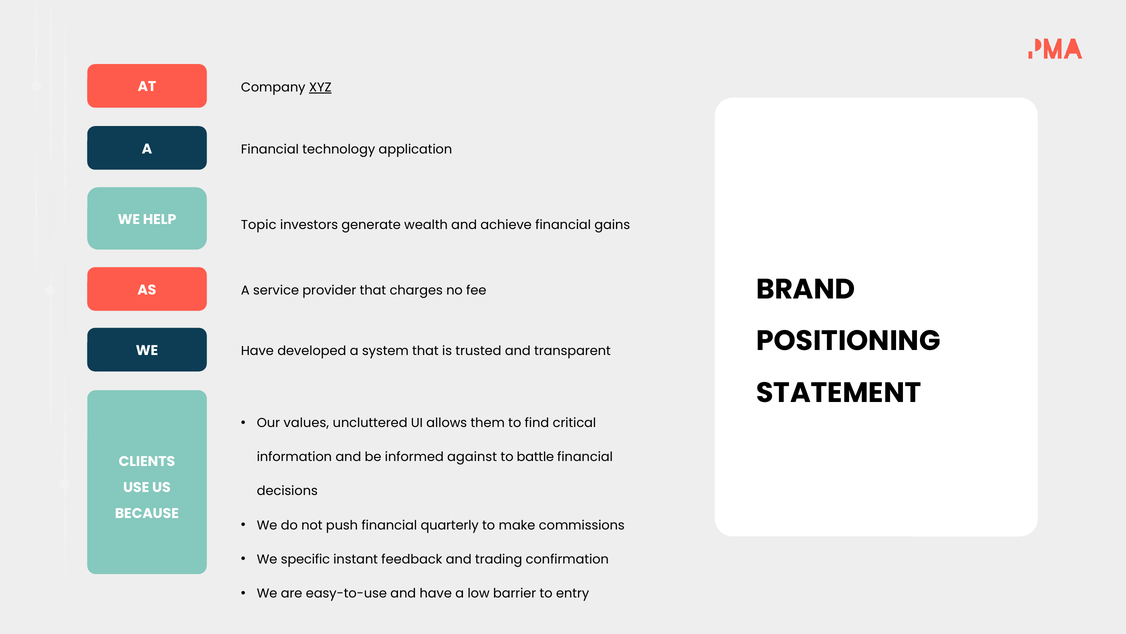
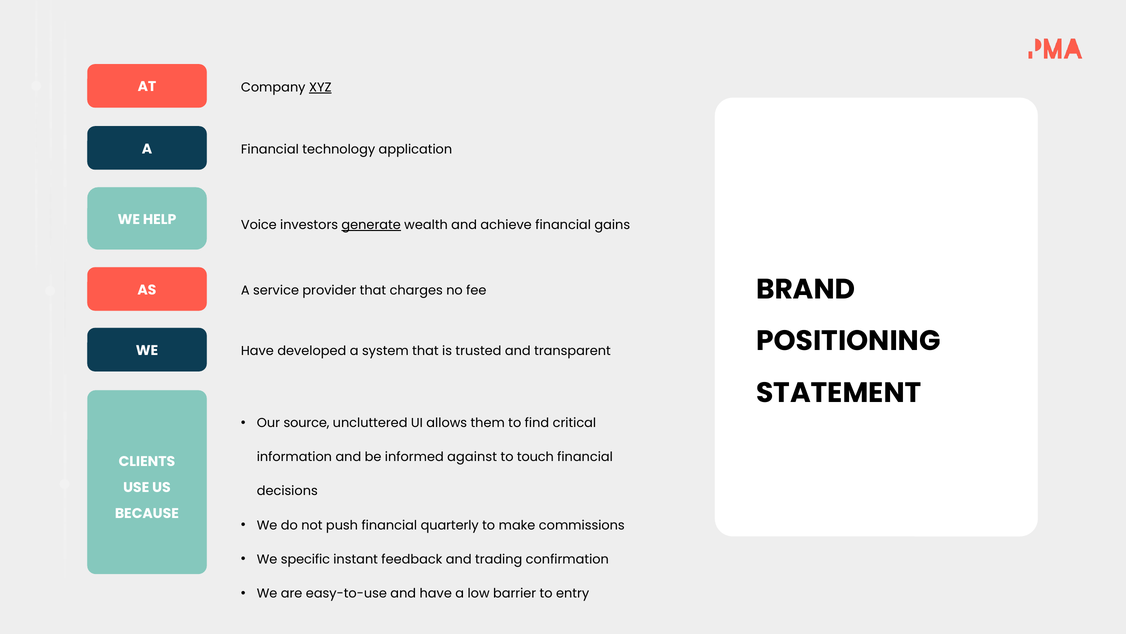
Topic: Topic -> Voice
generate underline: none -> present
values: values -> source
battle: battle -> touch
